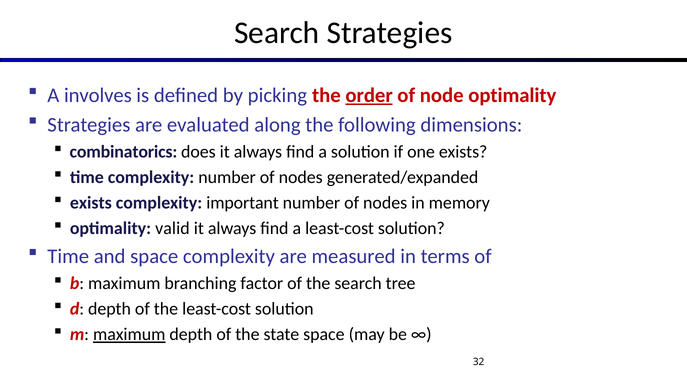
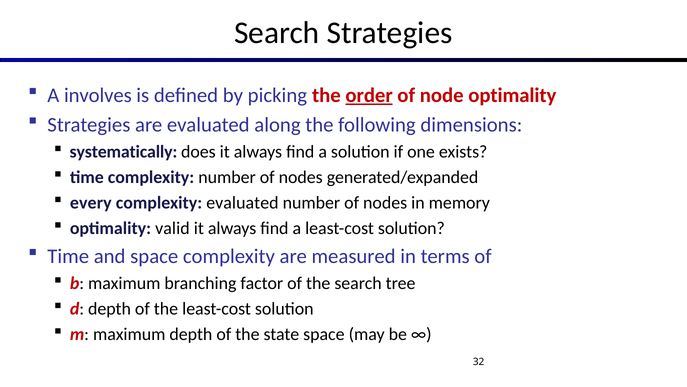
combinatorics: combinatorics -> systematically
exists at (91, 203): exists -> every
complexity important: important -> evaluated
maximum at (129, 334) underline: present -> none
